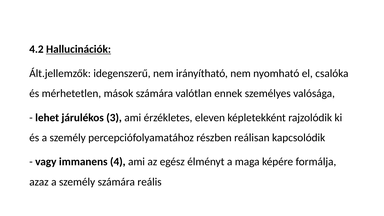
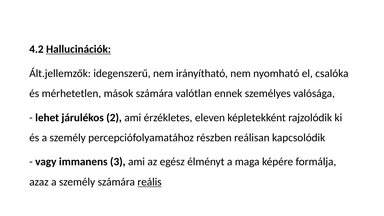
3: 3 -> 2
4: 4 -> 3
reális underline: none -> present
